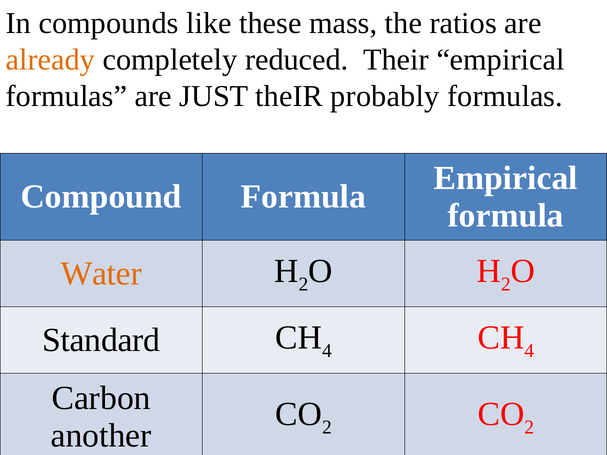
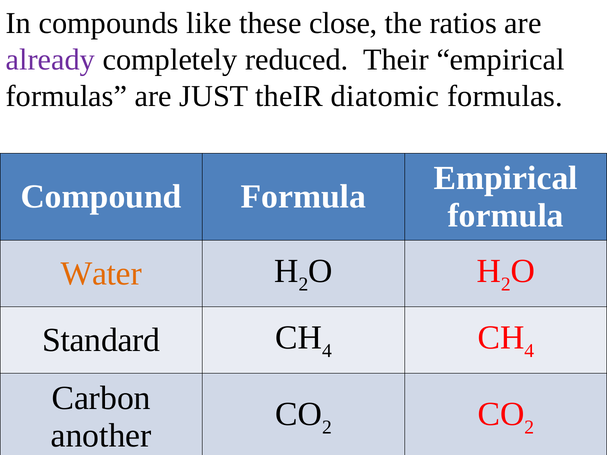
mass: mass -> close
already colour: orange -> purple
probably: probably -> diatomic
